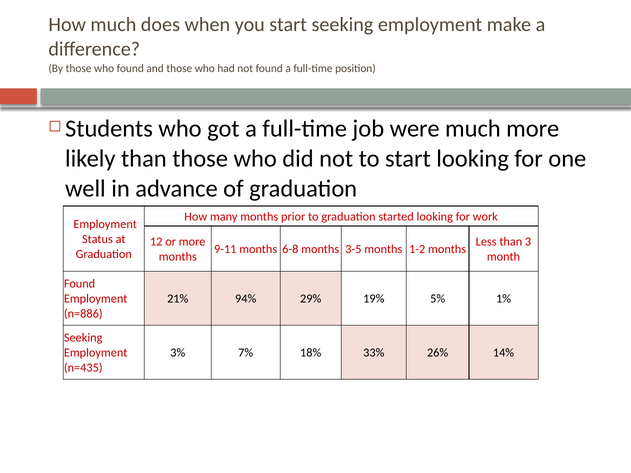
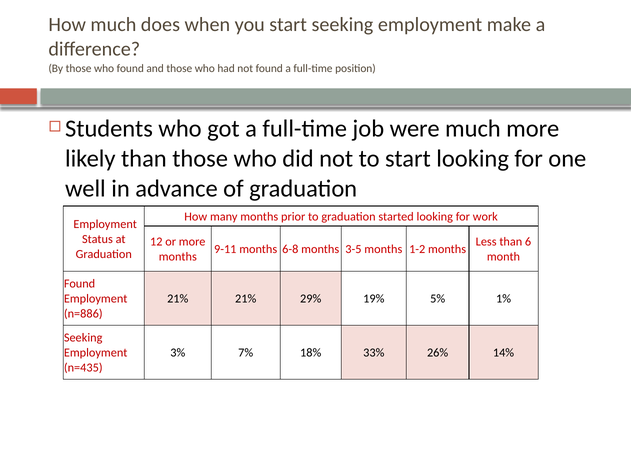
3: 3 -> 6
21% 94%: 94% -> 21%
